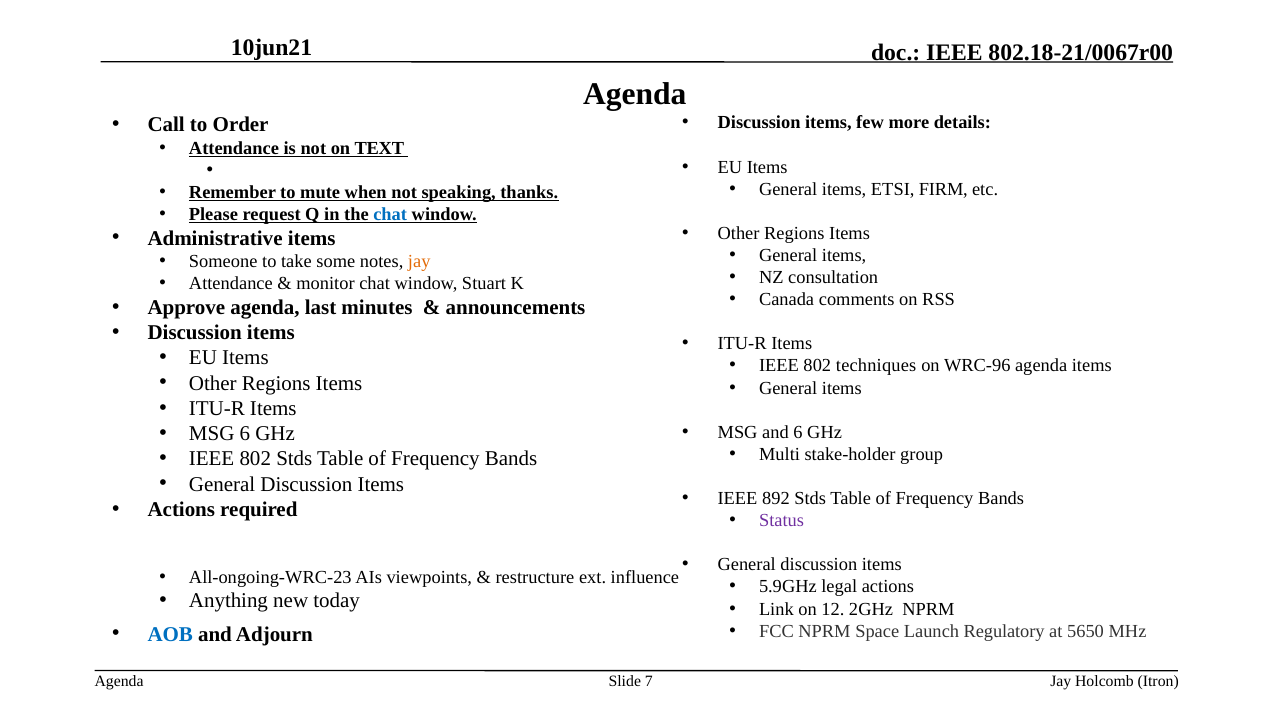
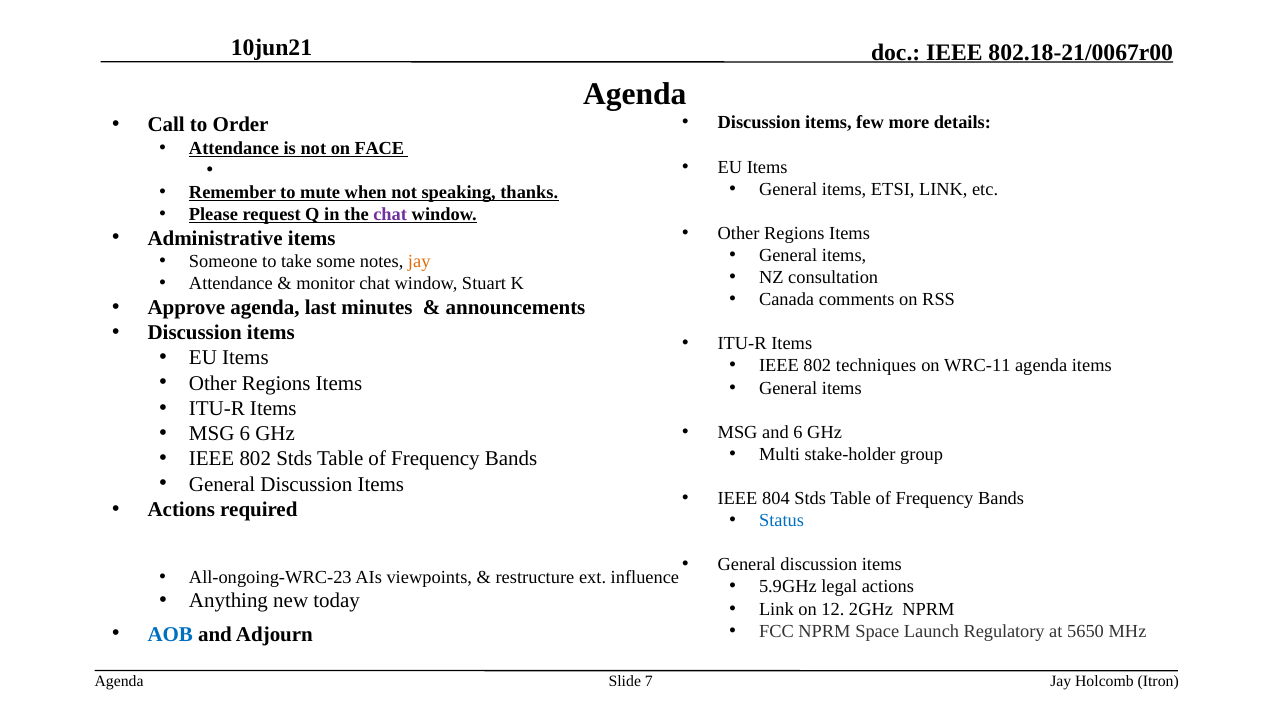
TEXT: TEXT -> FACE
ETSI FIRM: FIRM -> LINK
chat at (390, 214) colour: blue -> purple
WRC-96: WRC-96 -> WRC-11
892: 892 -> 804
Status colour: purple -> blue
